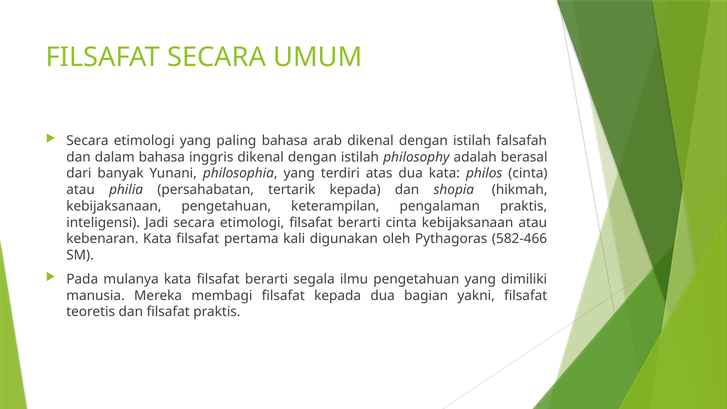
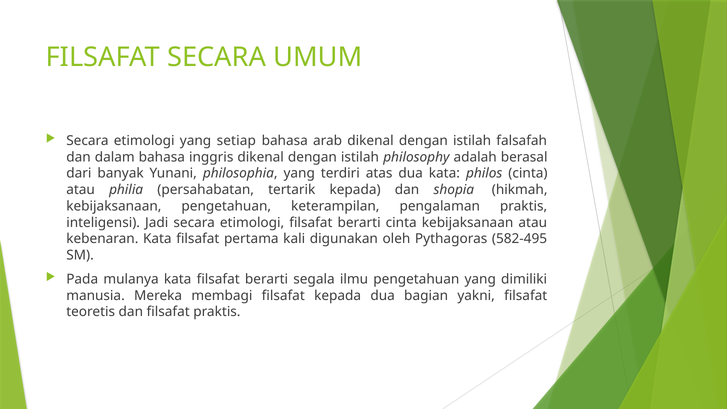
paling: paling -> setiap
582-466: 582-466 -> 582-495
